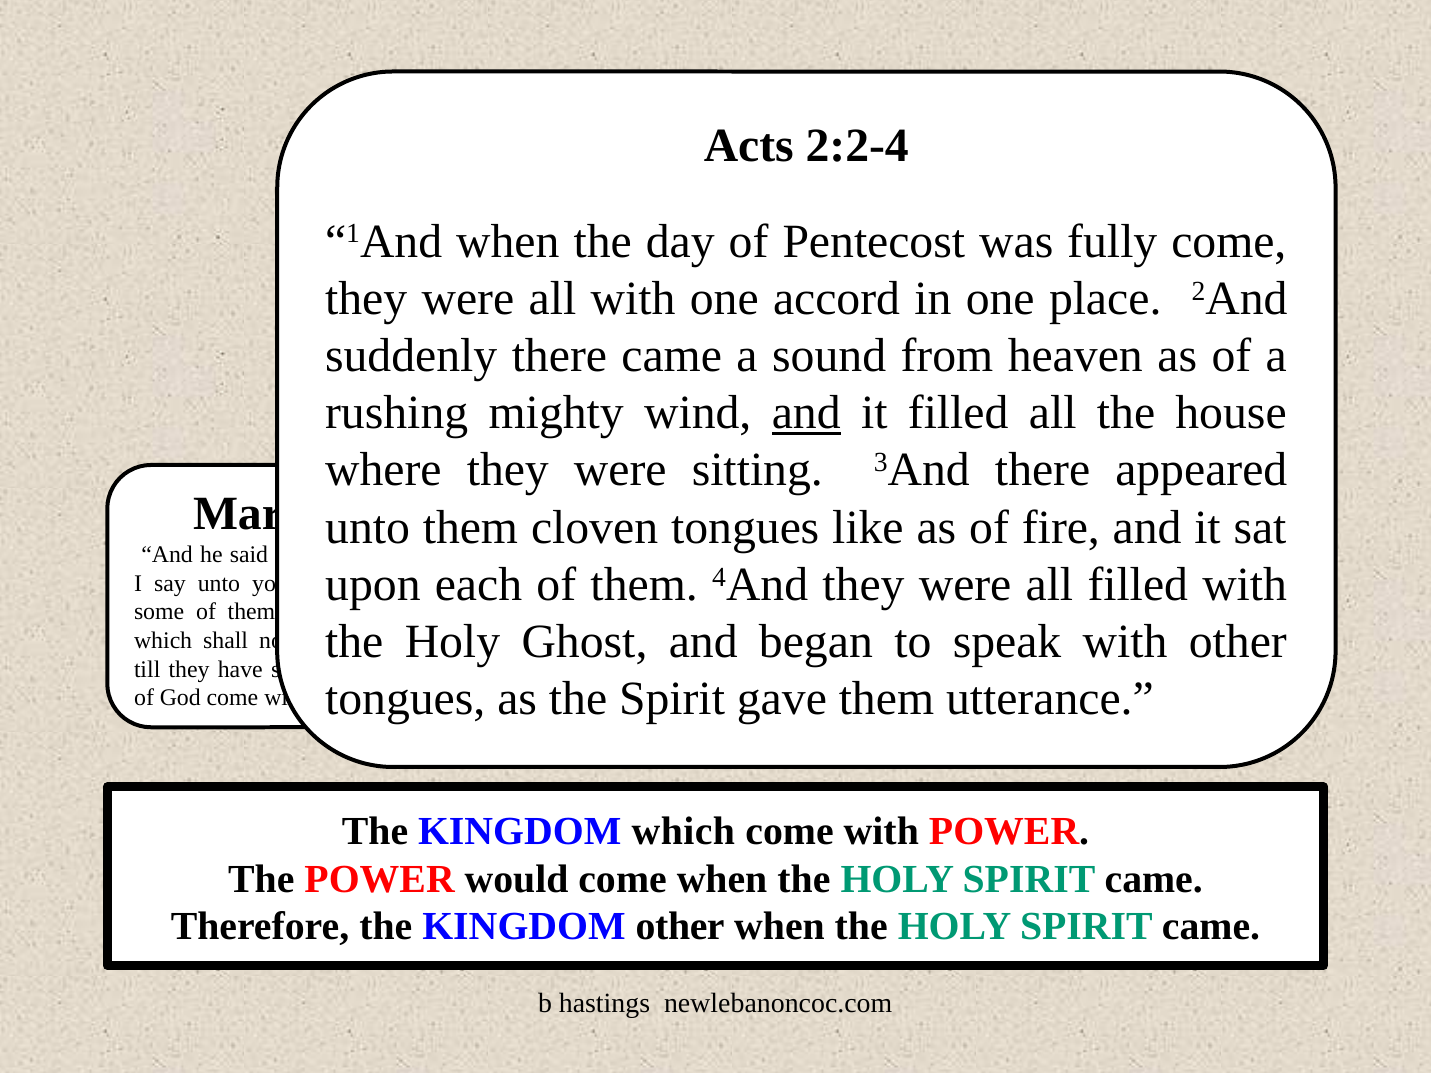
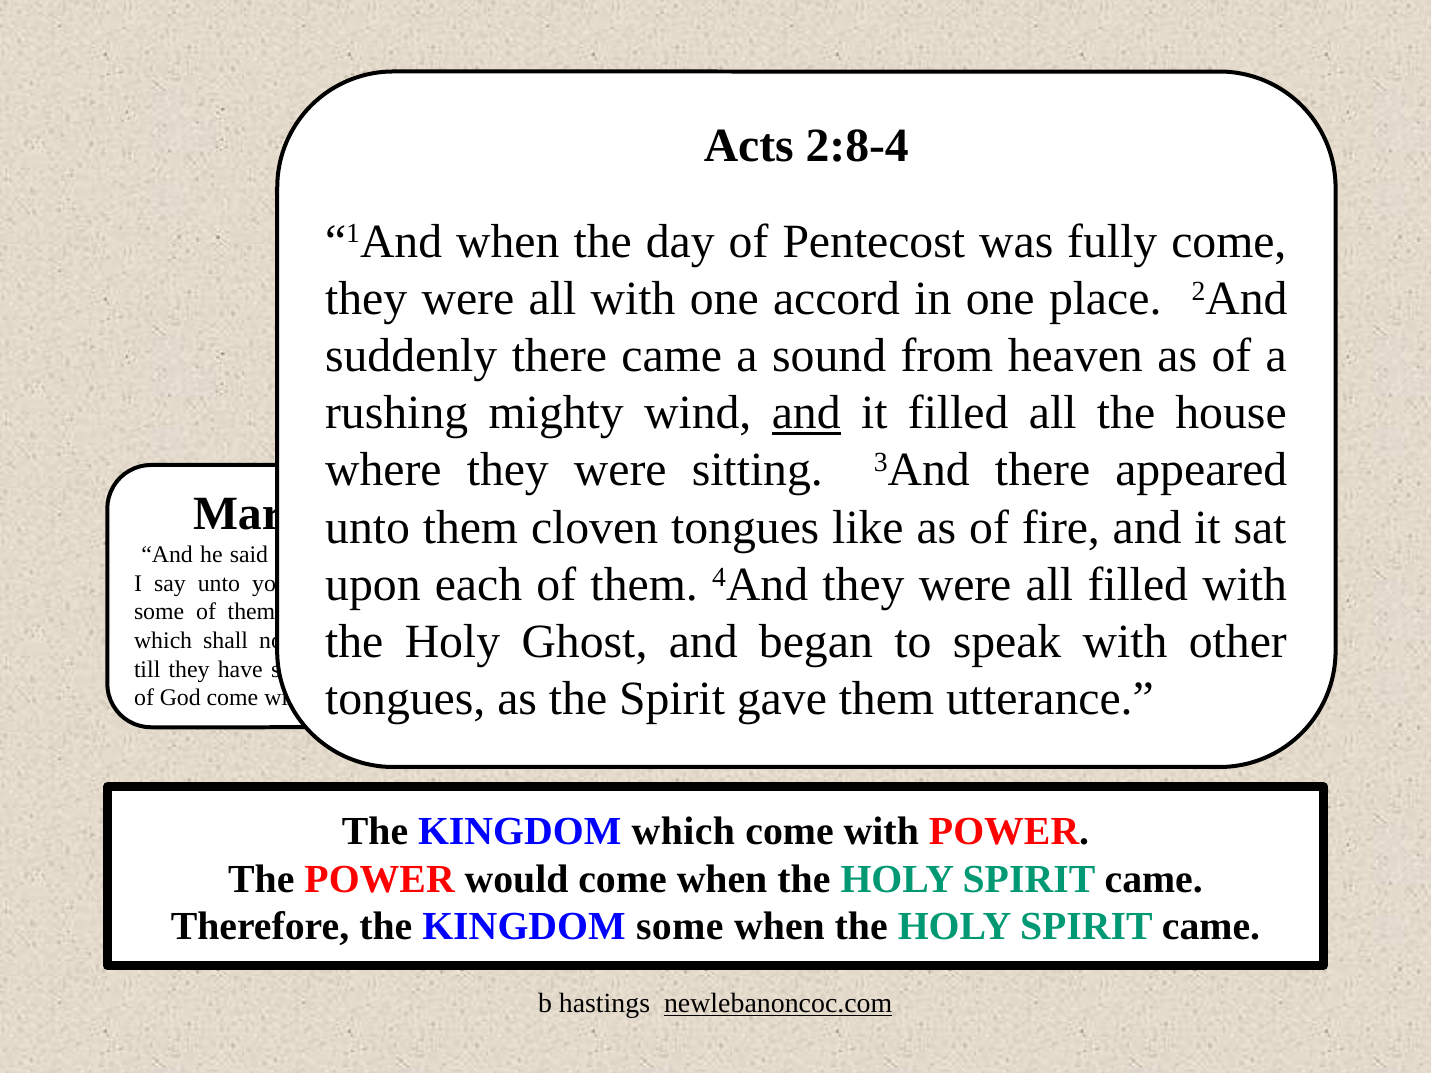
2:2-4: 2:2-4 -> 2:8-4
KINGDOM other: other -> some
newlebanoncoc.com underline: none -> present
